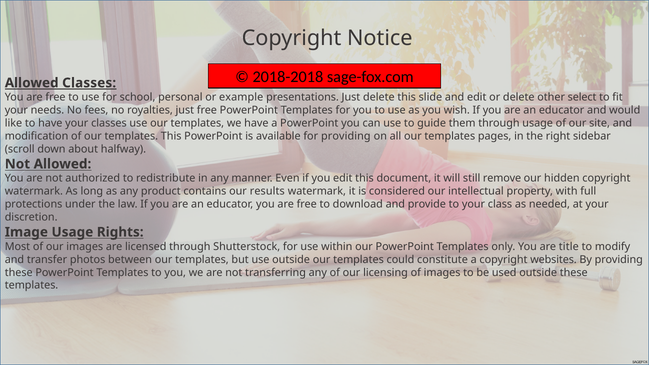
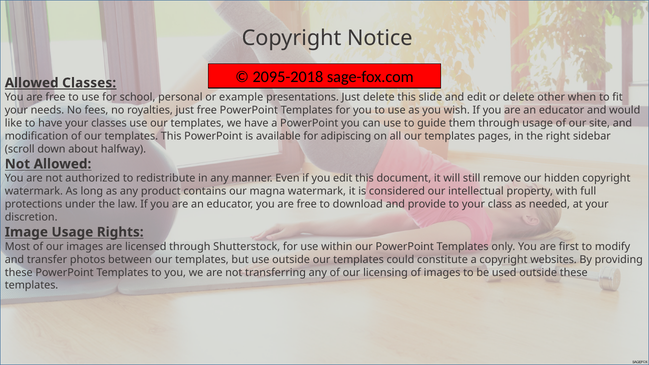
2018-2018: 2018-2018 -> 2095-2018
select: select -> when
for providing: providing -> adipiscing
results: results -> magna
title: title -> first
